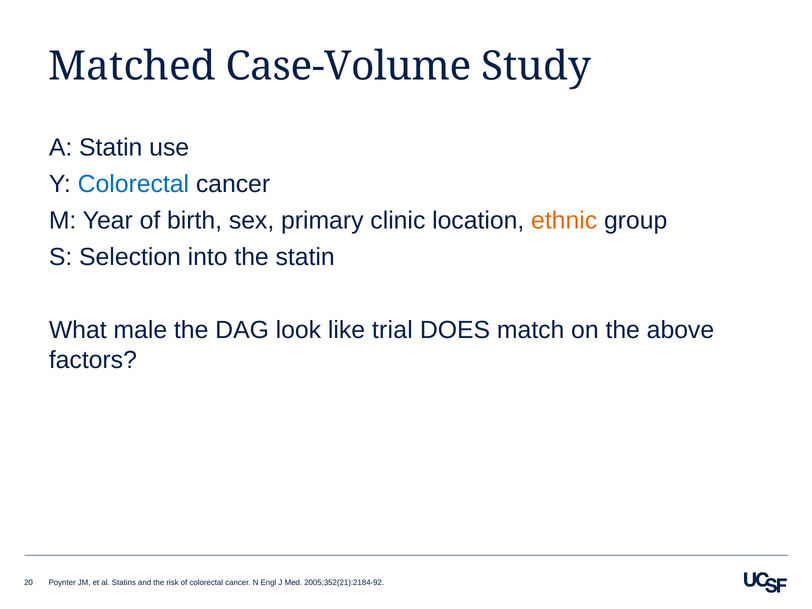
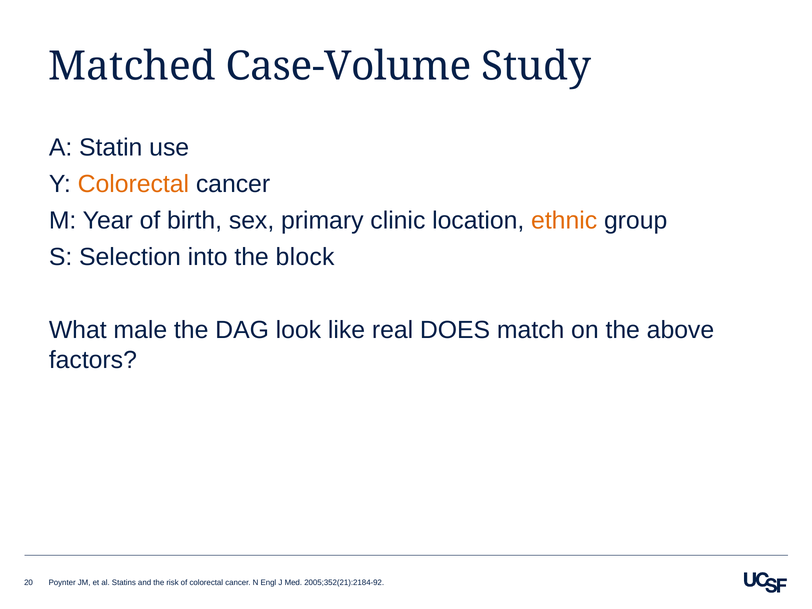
Colorectal at (133, 184) colour: blue -> orange
the statin: statin -> block
trial: trial -> real
